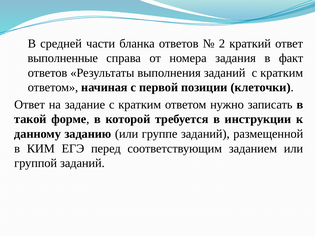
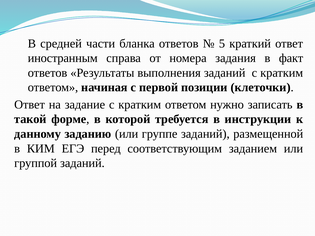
2: 2 -> 5
выполненные: выполненные -> иностранным
